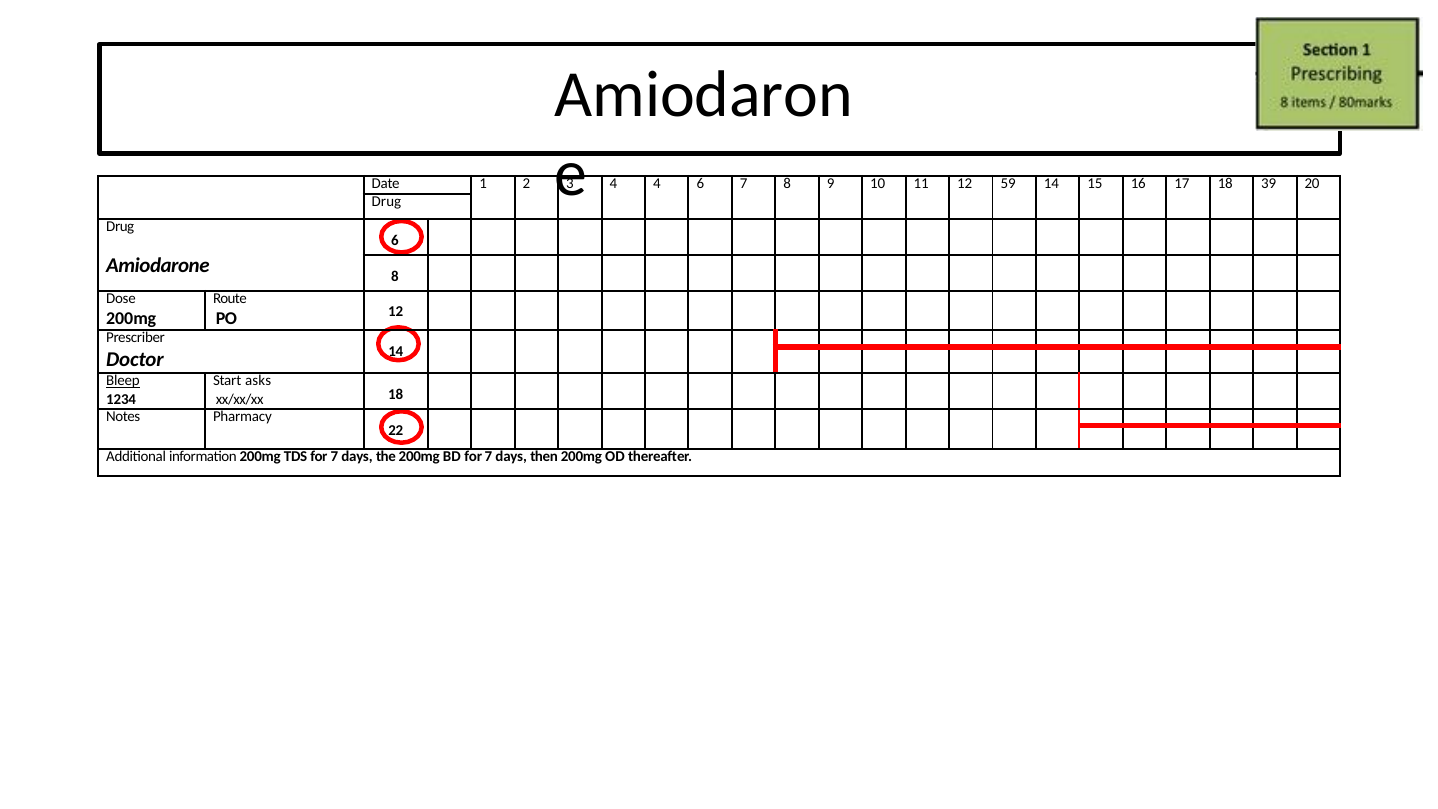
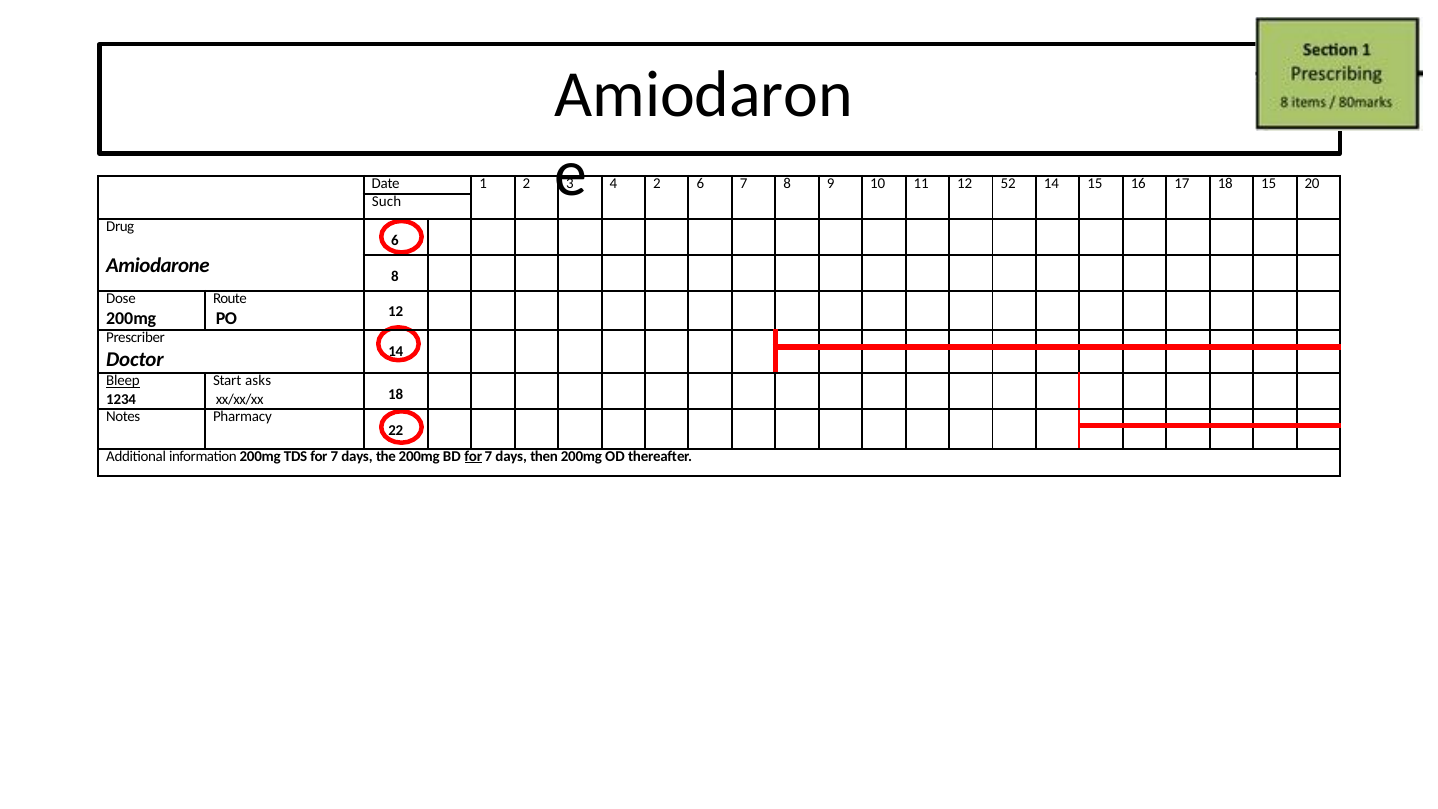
4 4: 4 -> 2
59: 59 -> 52
18 39: 39 -> 15
Drug at (386, 201): Drug -> Such
for at (473, 456) underline: none -> present
